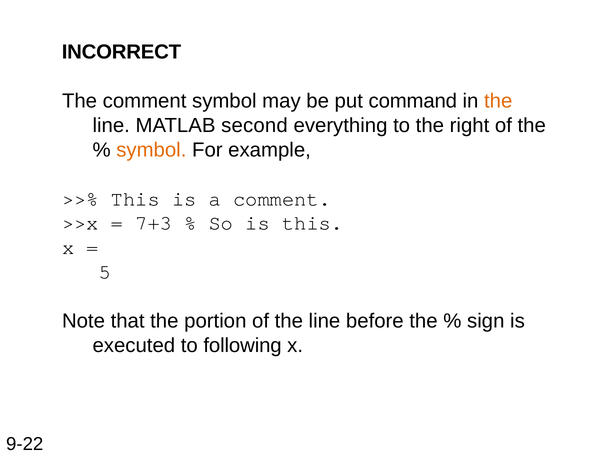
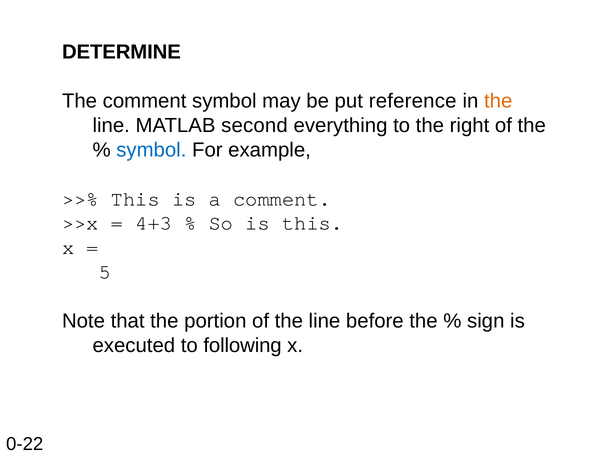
INCORRECT: INCORRECT -> DETERMINE
command: command -> reference
symbol at (151, 150) colour: orange -> blue
7+3: 7+3 -> 4+3
9-22: 9-22 -> 0-22
